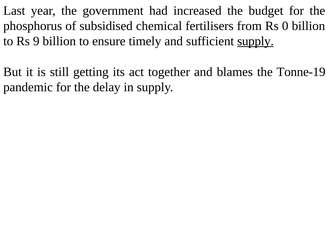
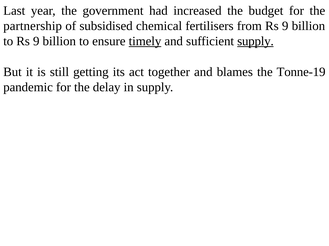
phosphorus: phosphorus -> partnership
from Rs 0: 0 -> 9
timely underline: none -> present
